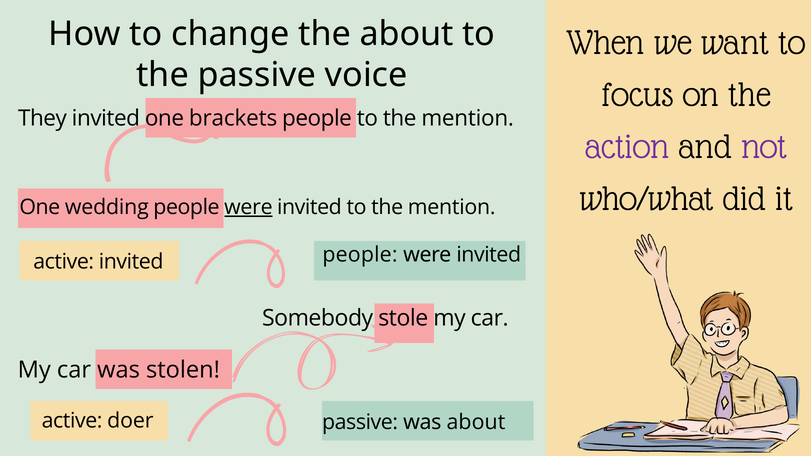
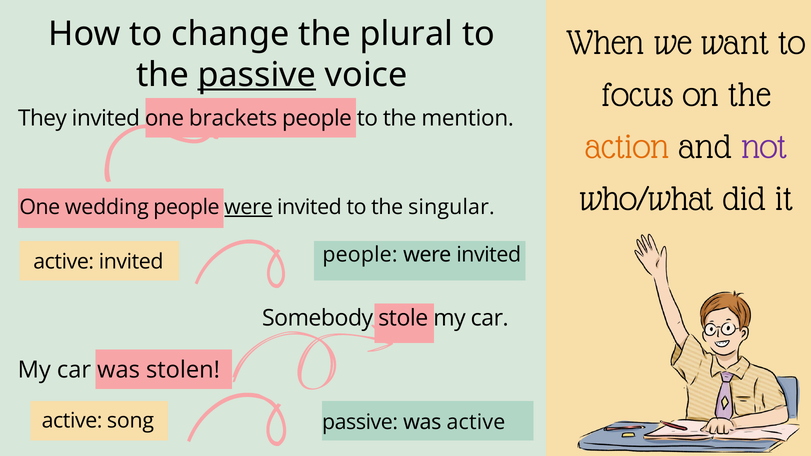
the about: about -> plural
passive at (257, 75) underline: none -> present
action colour: purple -> orange
invited to the mention: mention -> singular
doer: doer -> song
was about: about -> active
